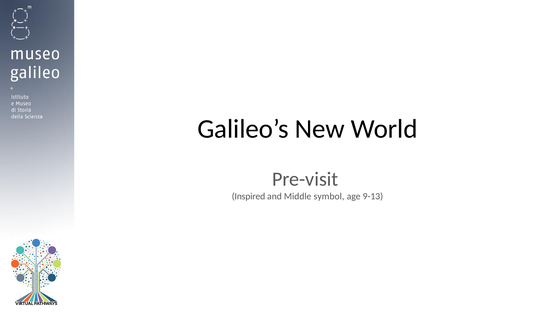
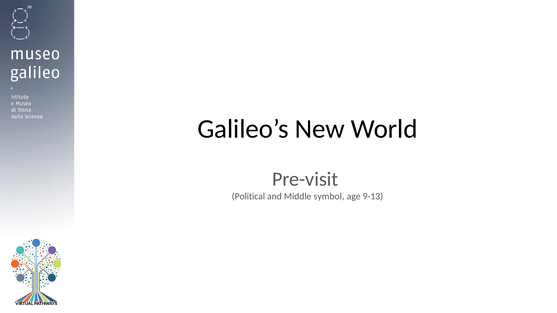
Inspired: Inspired -> Political
